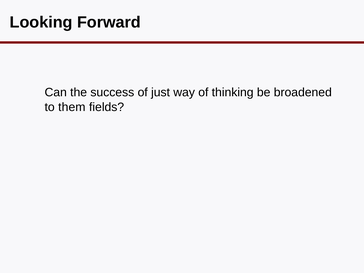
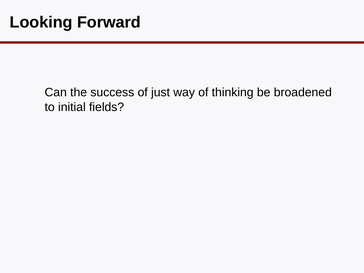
them: them -> initial
